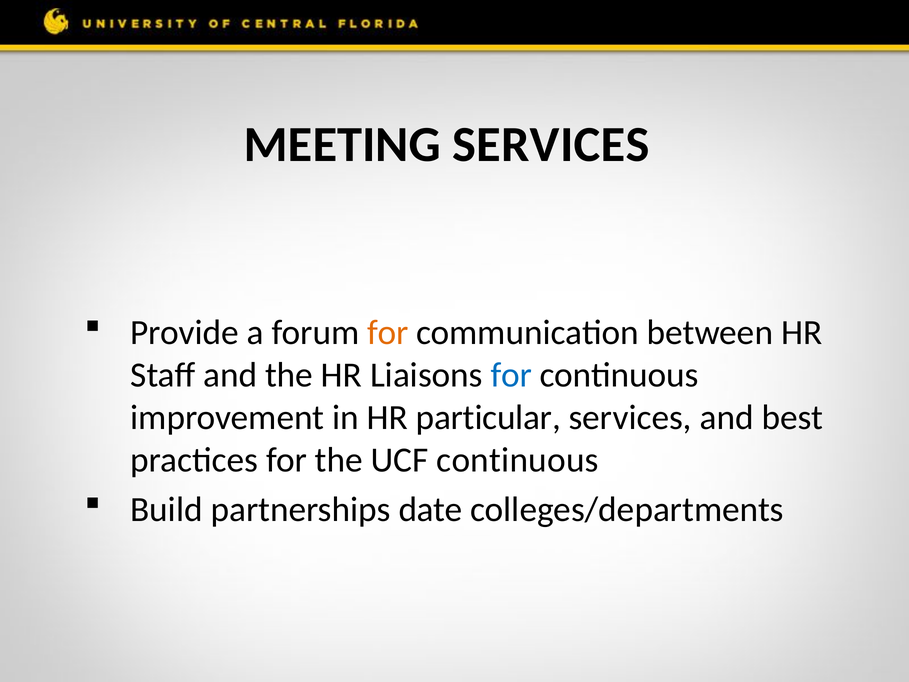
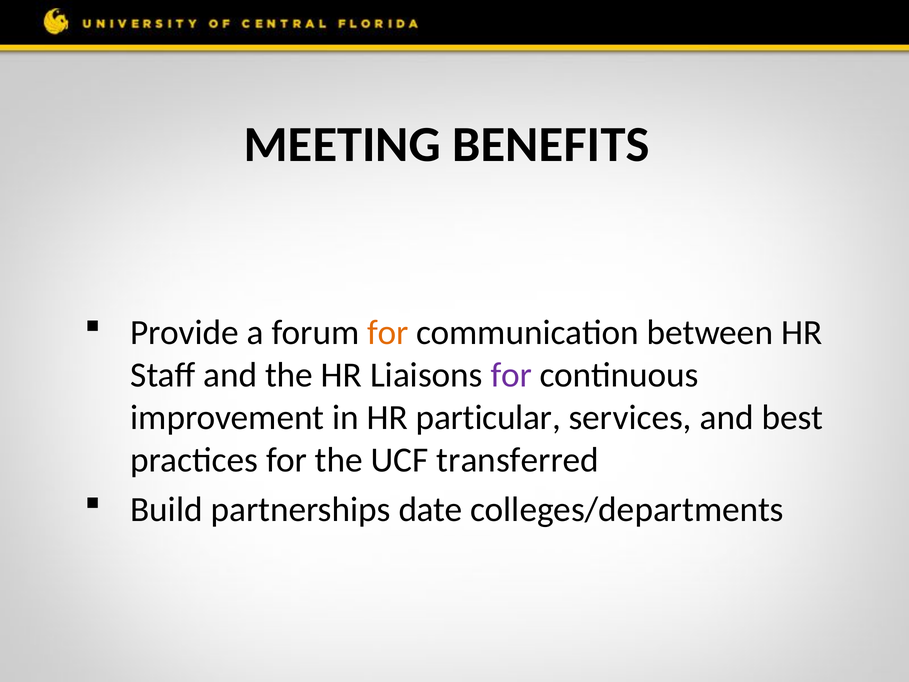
MEETING SERVICES: SERVICES -> BENEFITS
for at (511, 375) colour: blue -> purple
UCF continuous: continuous -> transferred
